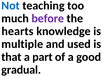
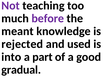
Not colour: blue -> purple
hearts: hearts -> meant
multiple: multiple -> rejected
that: that -> into
